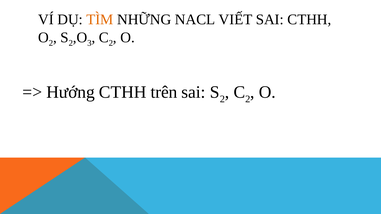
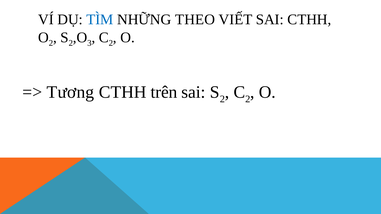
TÌM colour: orange -> blue
NACL: NACL -> THEO
Hướng: Hướng -> Tương
